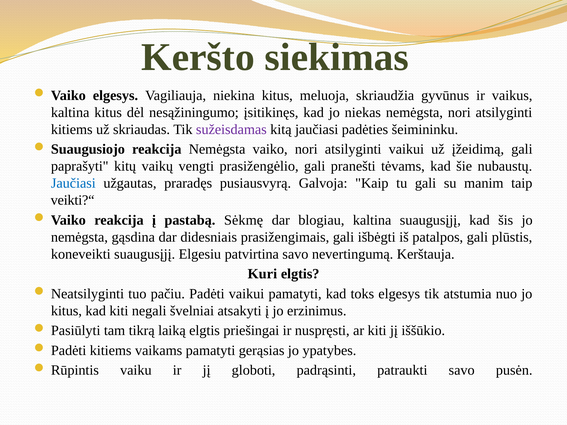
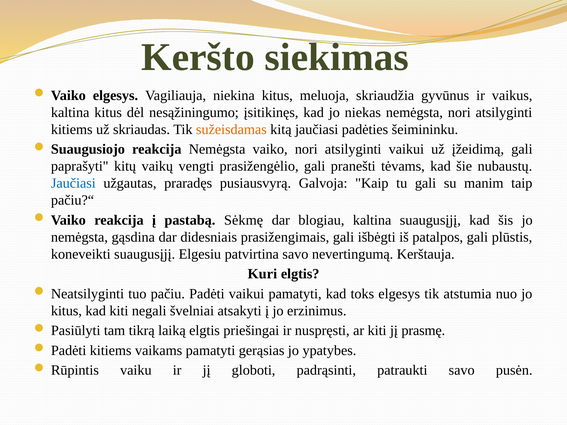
sužeisdamas colour: purple -> orange
veikti?“: veikti?“ -> pačiu?“
iššūkio: iššūkio -> prasmę
